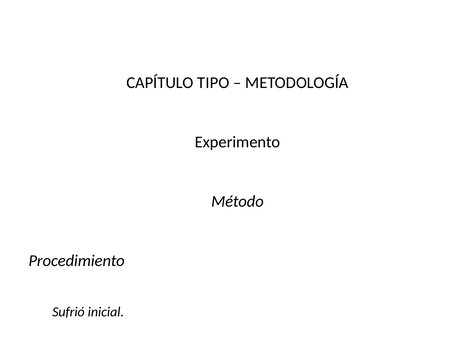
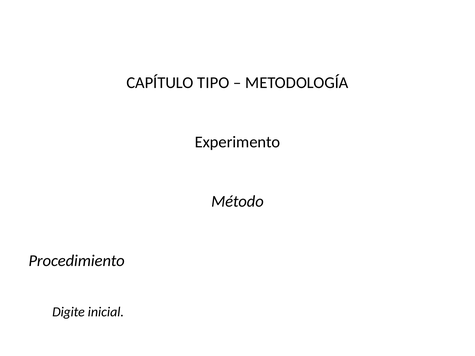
Sufrió: Sufrió -> Digite
